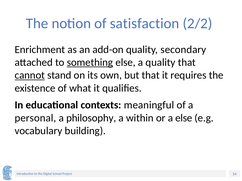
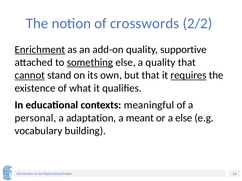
satisfaction: satisfaction -> crosswords
Enrichment underline: none -> present
secondary: secondary -> supportive
requires underline: none -> present
philosophy: philosophy -> adaptation
within: within -> meant
